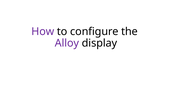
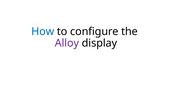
How colour: purple -> blue
